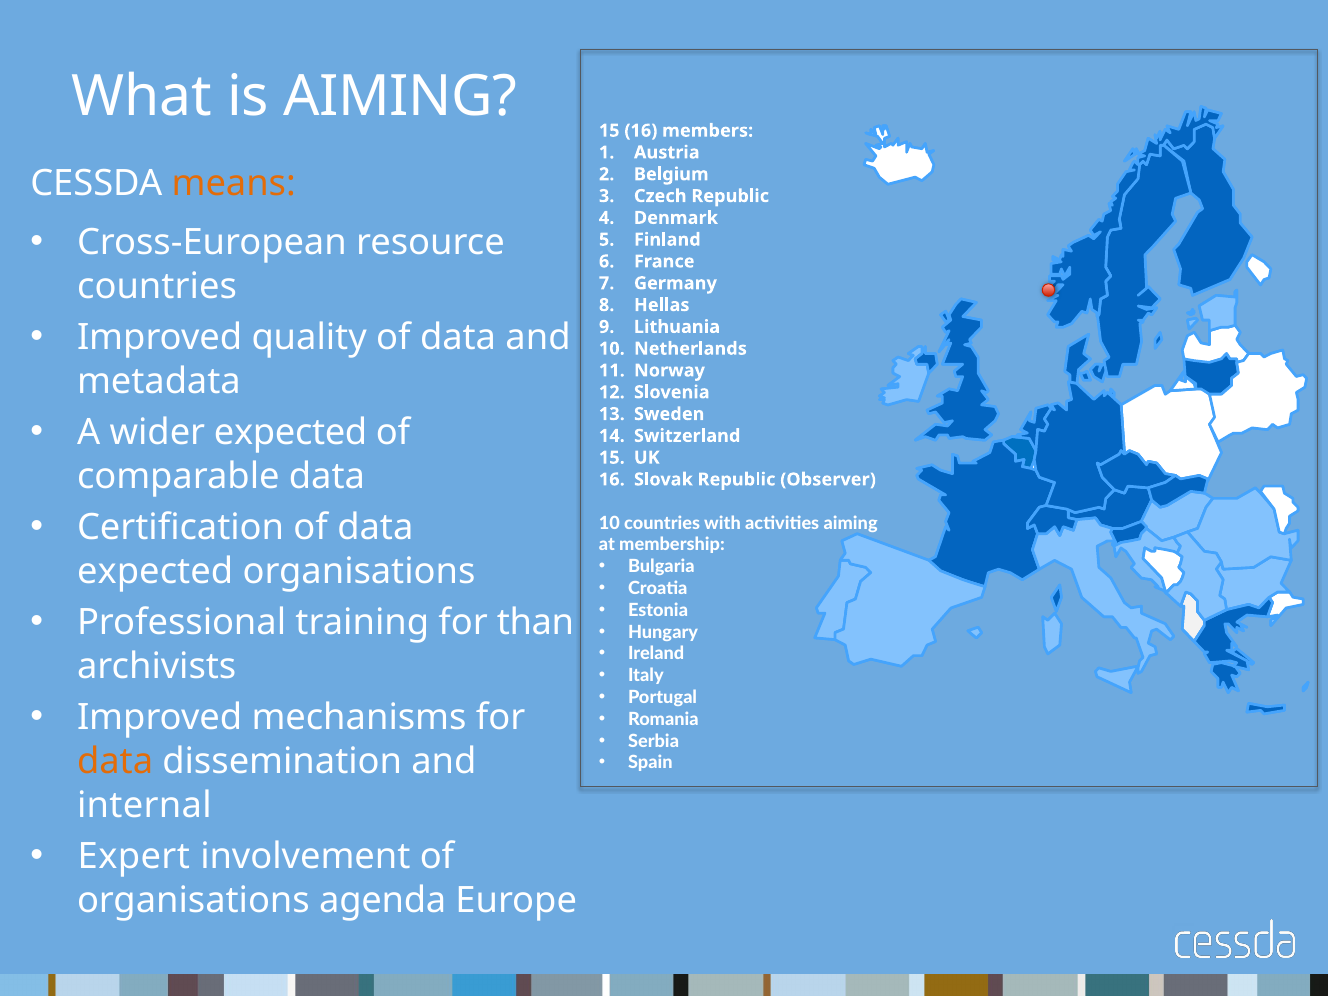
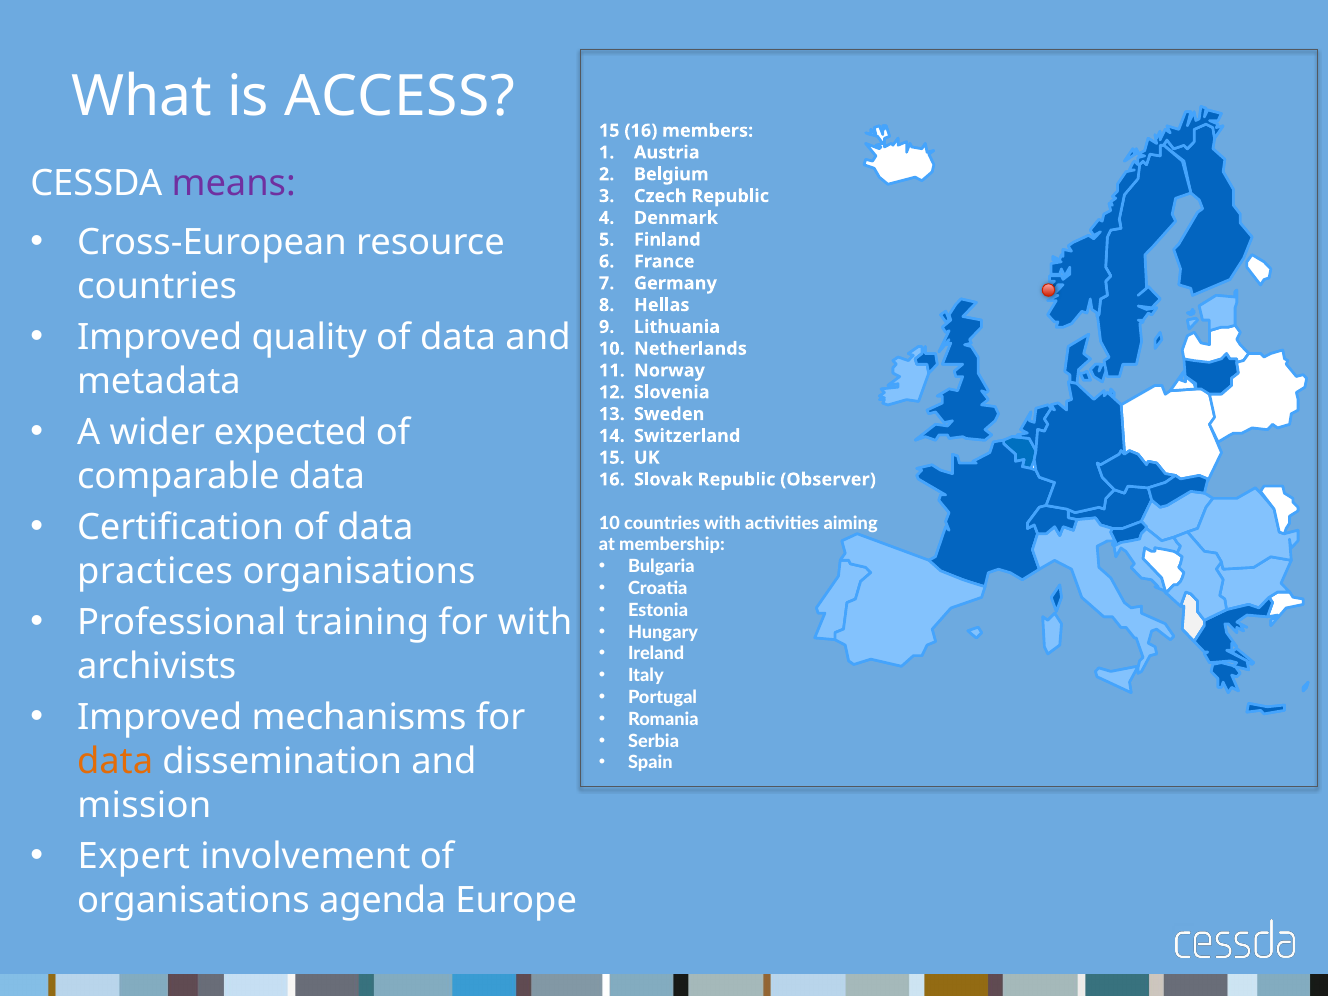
is AIMING: AIMING -> ACCESS
means colour: orange -> purple
expected at (155, 572): expected -> practices
for than: than -> with
internal: internal -> mission
